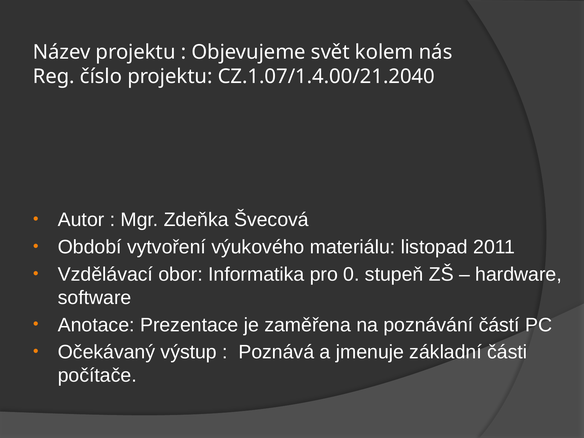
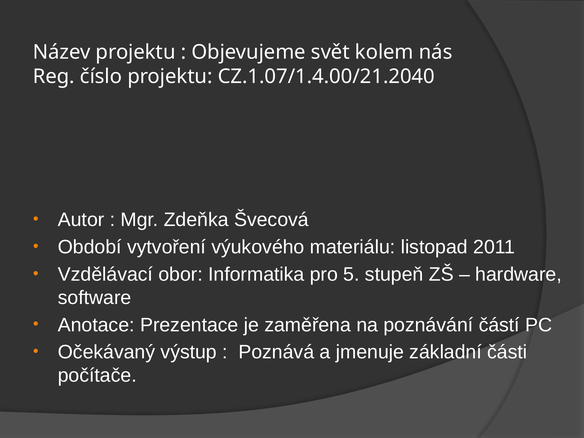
0: 0 -> 5
